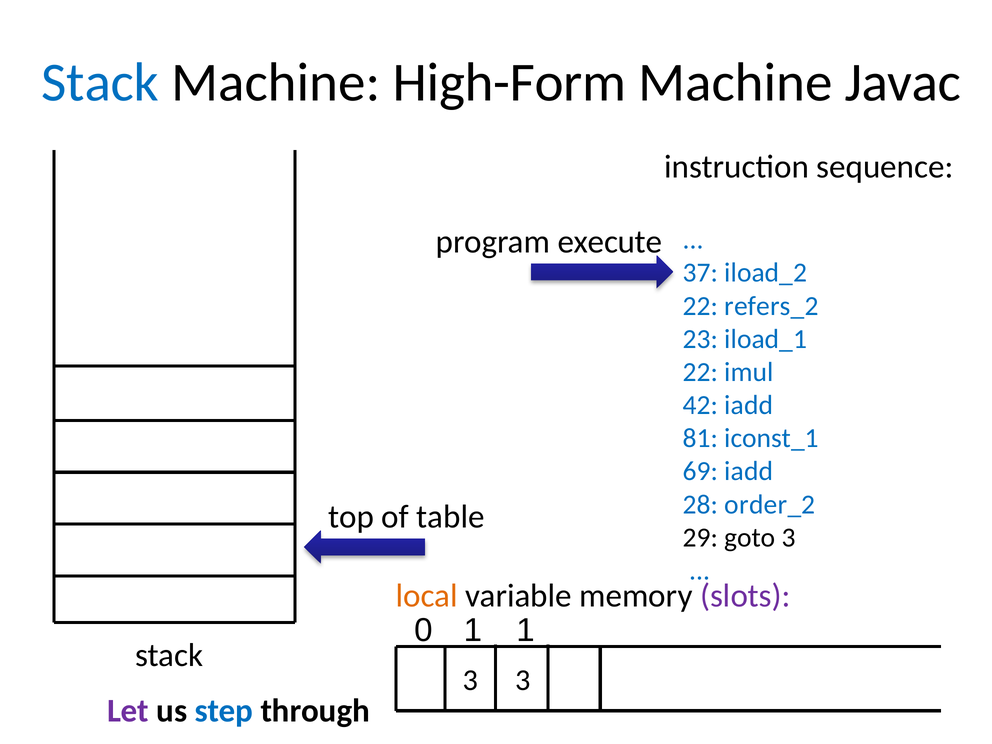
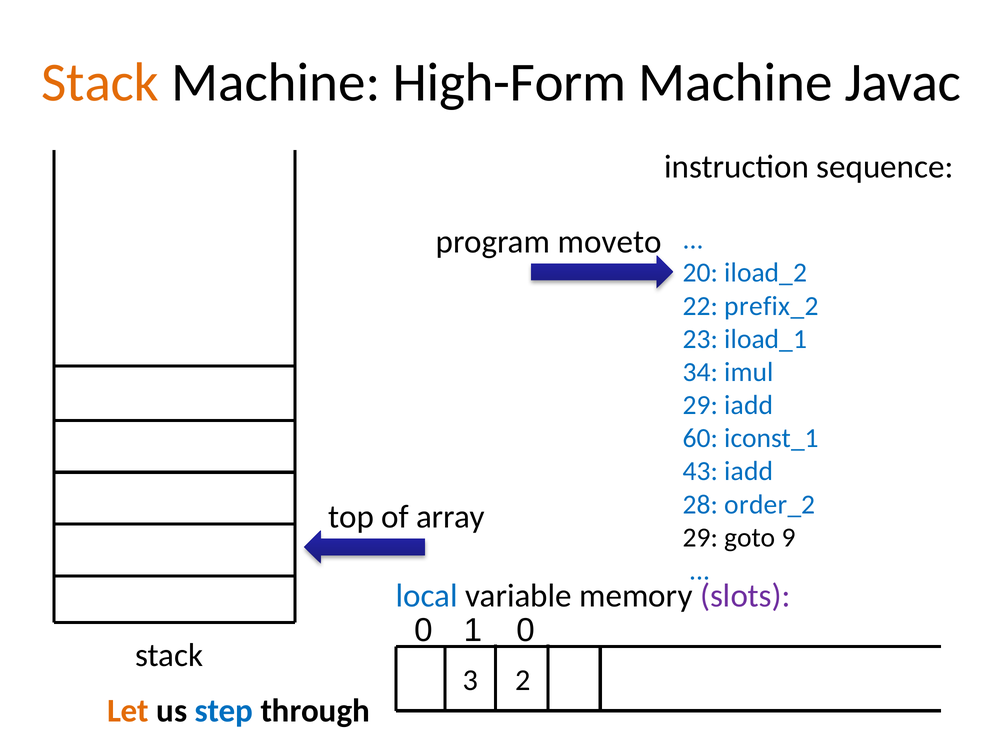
Stack at (100, 83) colour: blue -> orange
execute: execute -> moveto
37: 37 -> 20
refers_2: refers_2 -> prefix_2
22 at (701, 372): 22 -> 34
42 at (701, 405): 42 -> 29
81: 81 -> 60
69: 69 -> 43
table: table -> array
goto 3: 3 -> 9
local colour: orange -> blue
1 1: 1 -> 0
3 3: 3 -> 2
Let colour: purple -> orange
